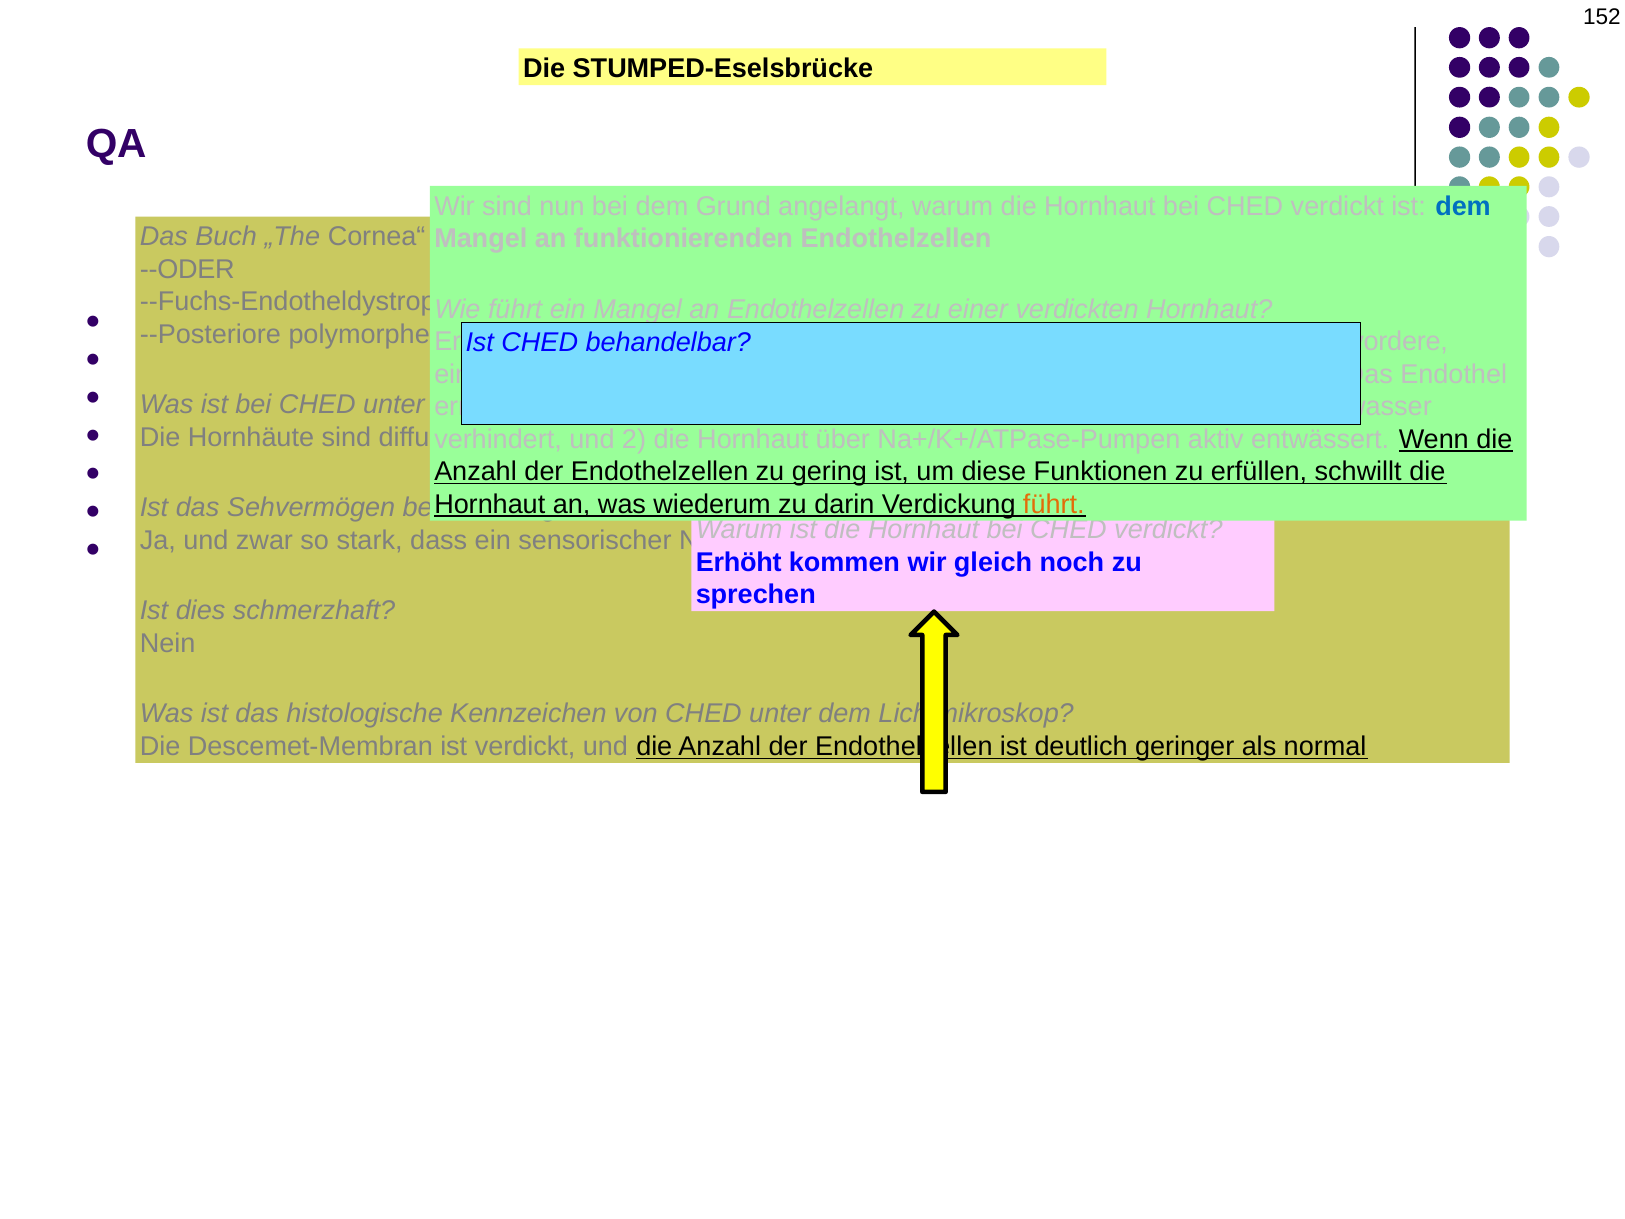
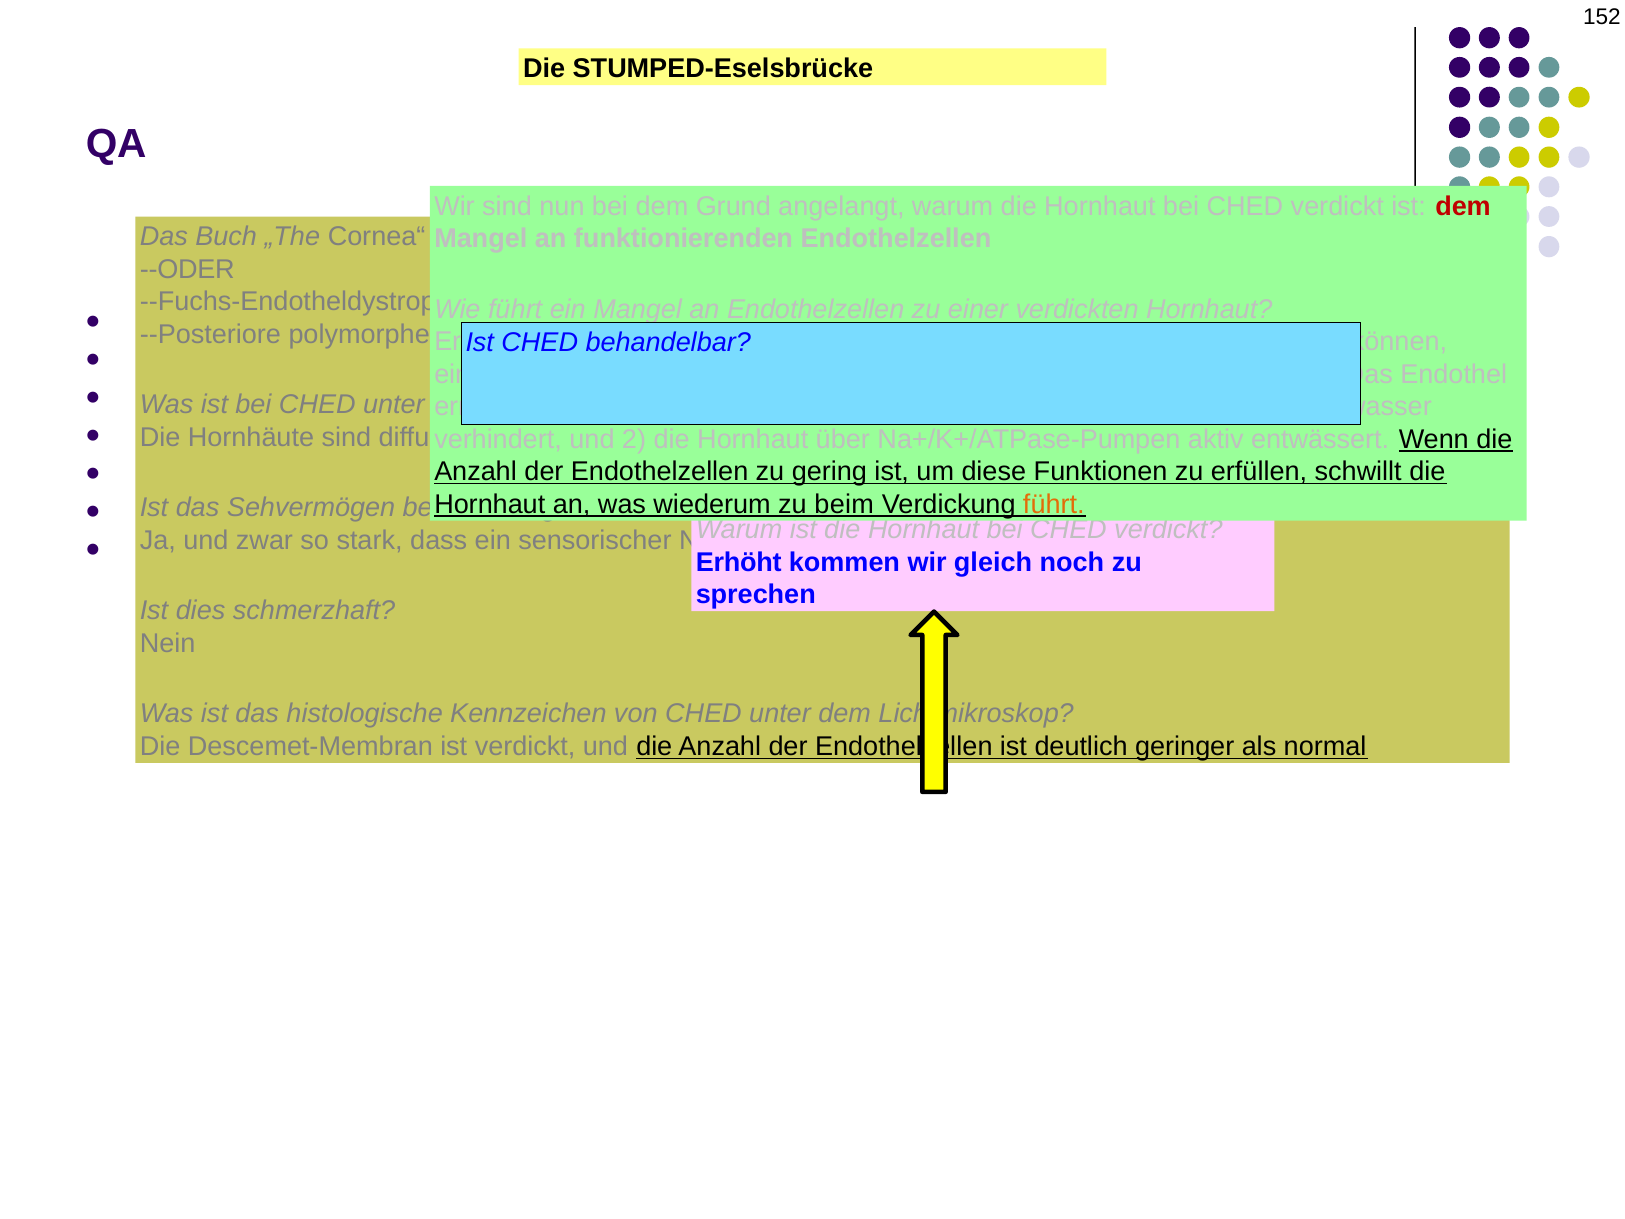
dem at (1463, 206) colour: blue -> red
vordere: vordere -> können
zu darin: darin -> beim
